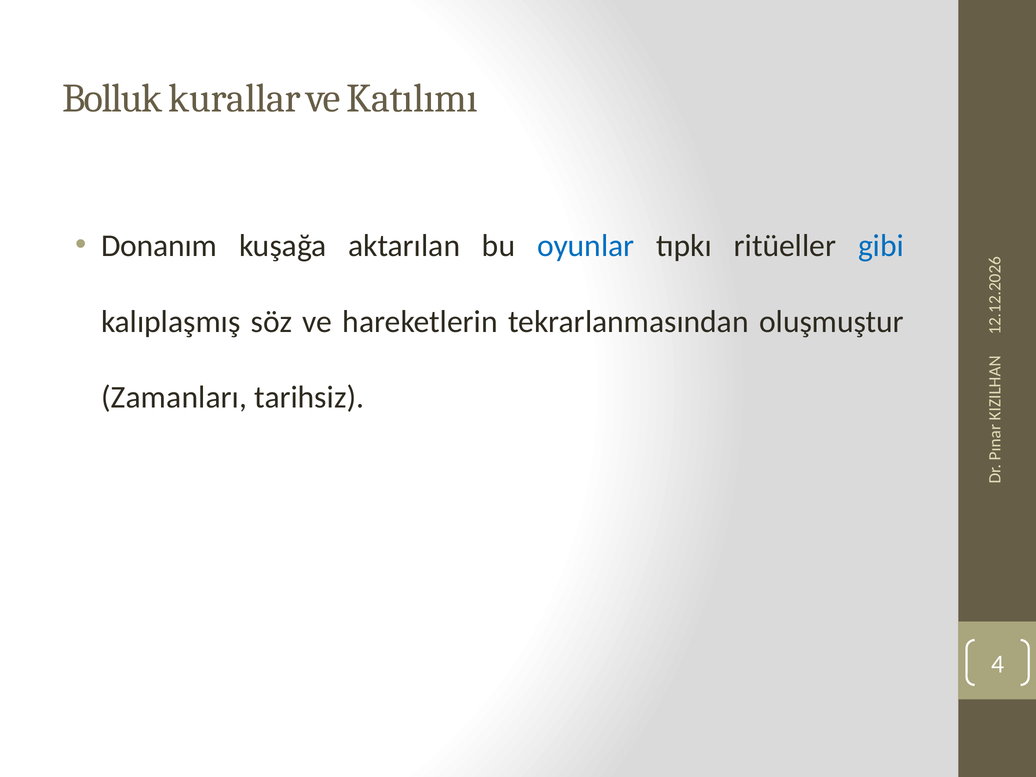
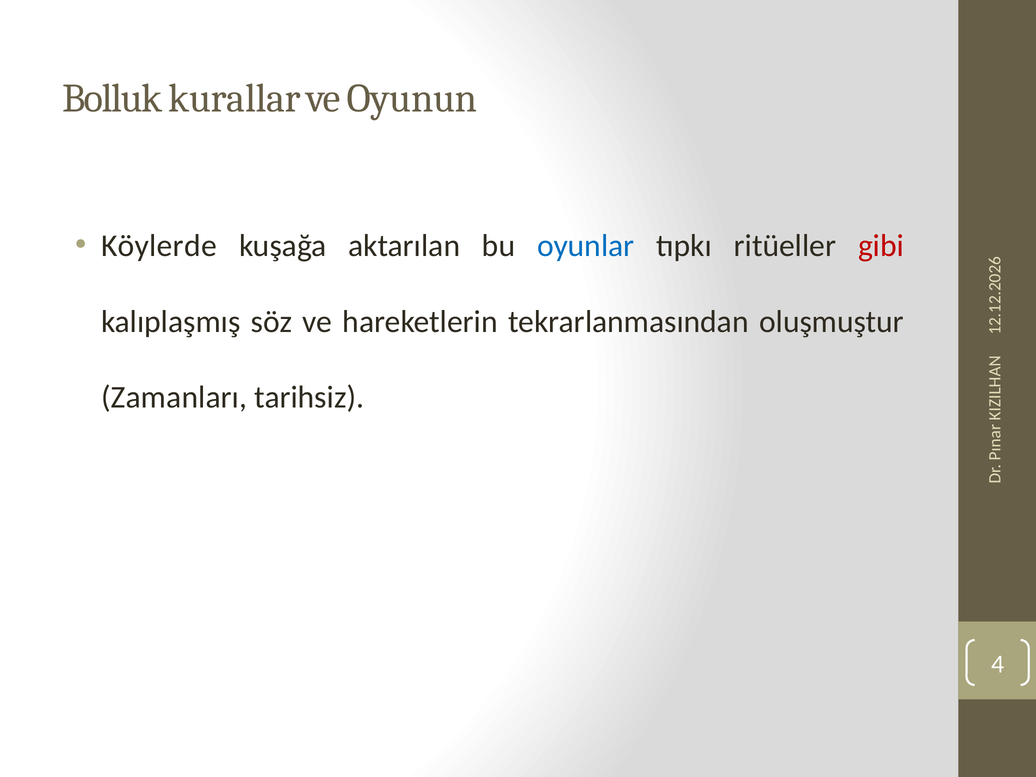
Katılımı: Katılımı -> Oyunun
Donanım: Donanım -> Köylerde
gibi colour: blue -> red
